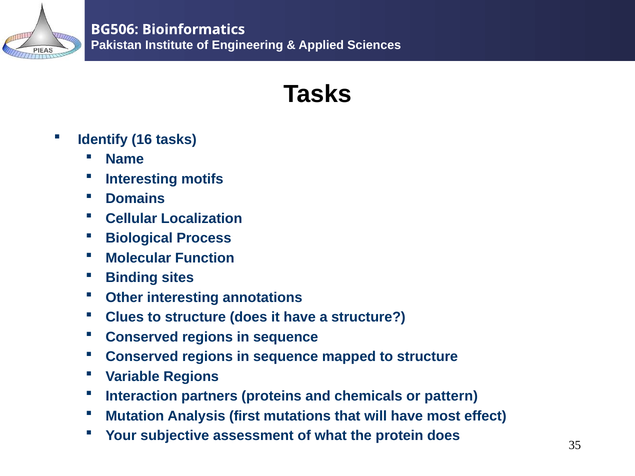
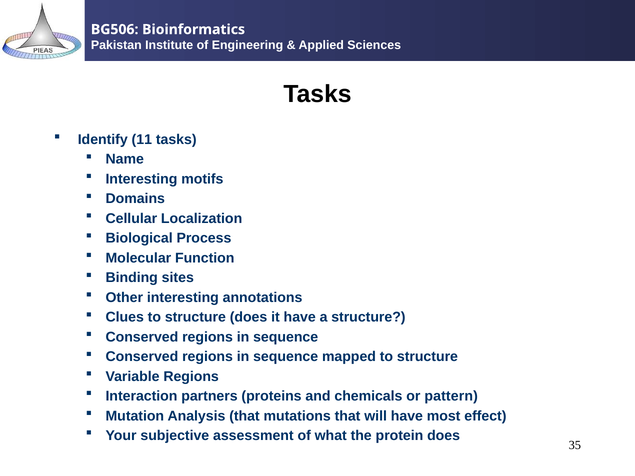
16: 16 -> 11
Analysis first: first -> that
